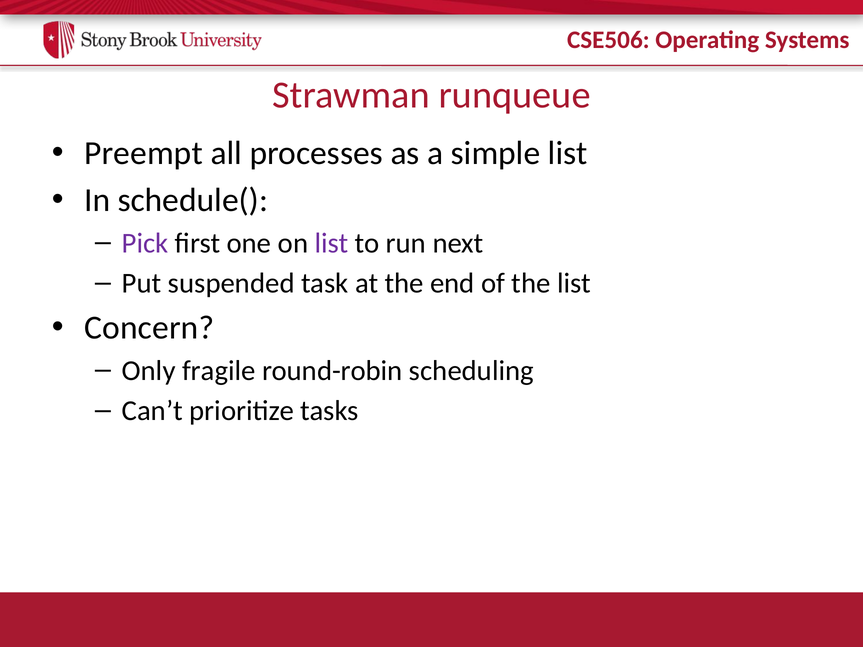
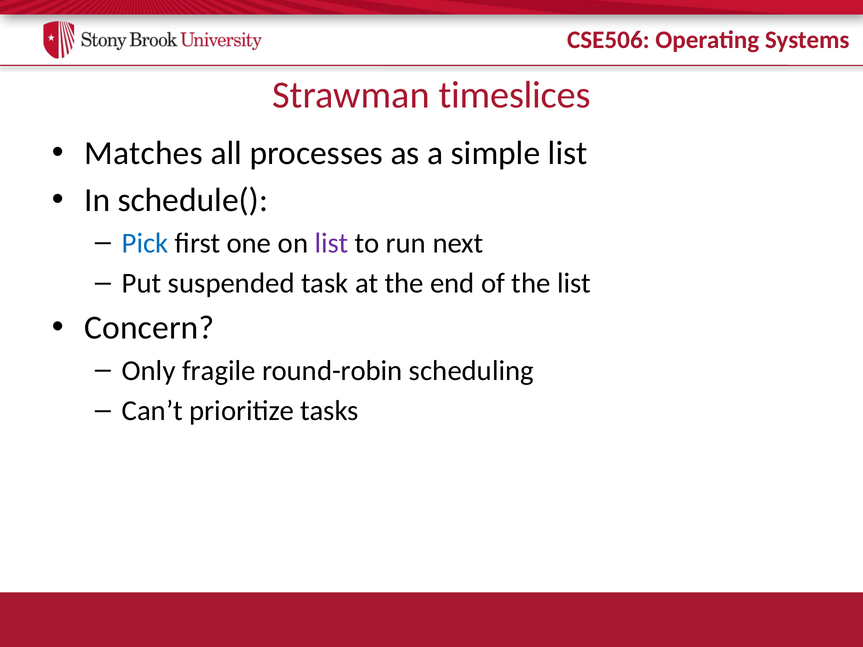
runqueue: runqueue -> timeslices
Preempt: Preempt -> Matches
Pick colour: purple -> blue
